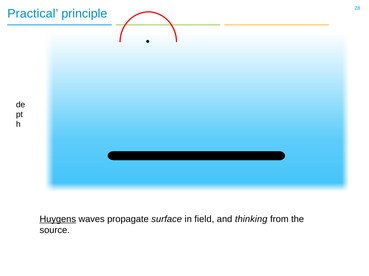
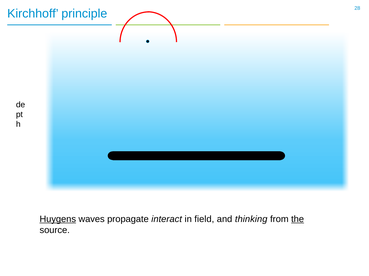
Practical: Practical -> Kirchhoff
surface: surface -> interact
the underline: none -> present
